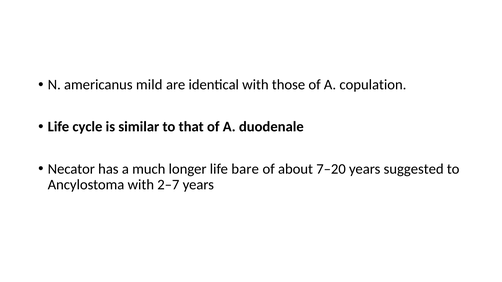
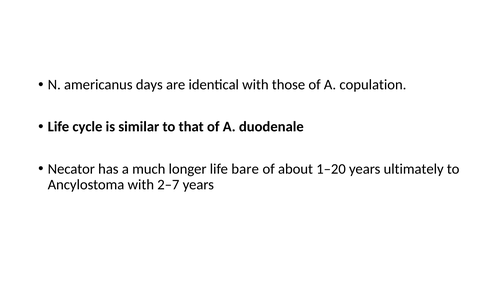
mild: mild -> days
7–20: 7–20 -> 1–20
suggested: suggested -> ultimately
